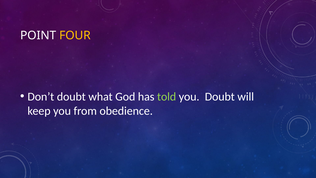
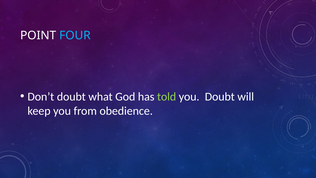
FOUR colour: yellow -> light blue
